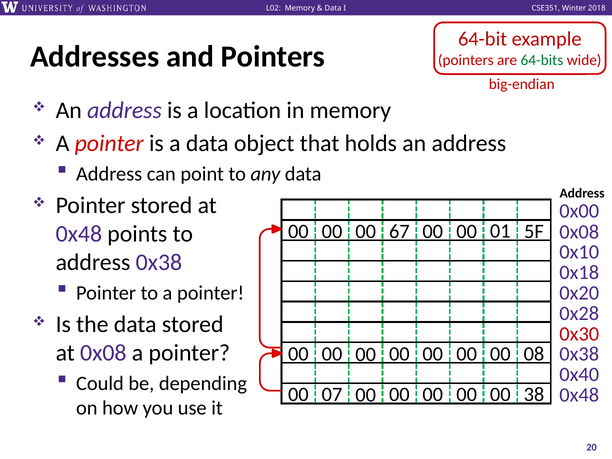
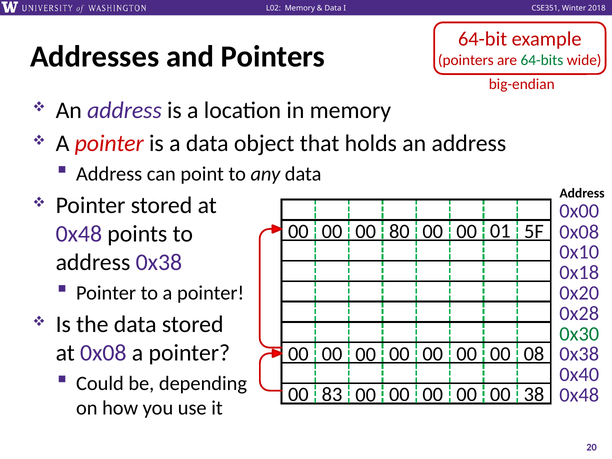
67: 67 -> 80
0x30 colour: red -> green
07: 07 -> 83
